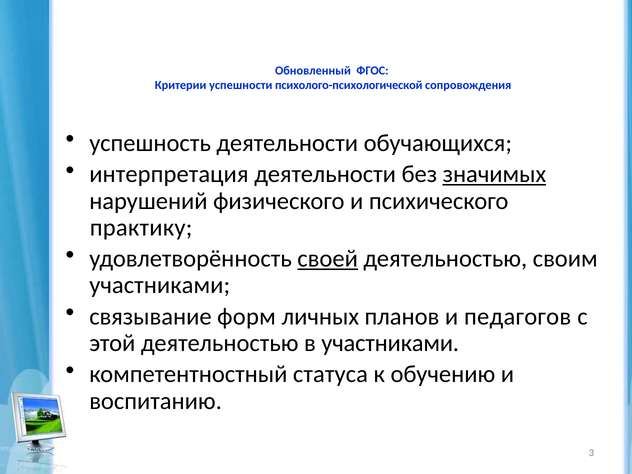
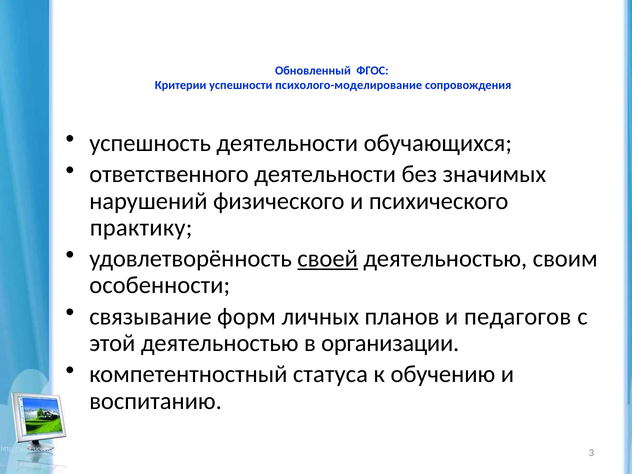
психолого-психологической: психолого-психологической -> психолого-моделирование
интерпретация: интерпретация -> ответственного
значимых underline: present -> none
участниками at (160, 285): участниками -> особенности
в участниками: участниками -> организации
